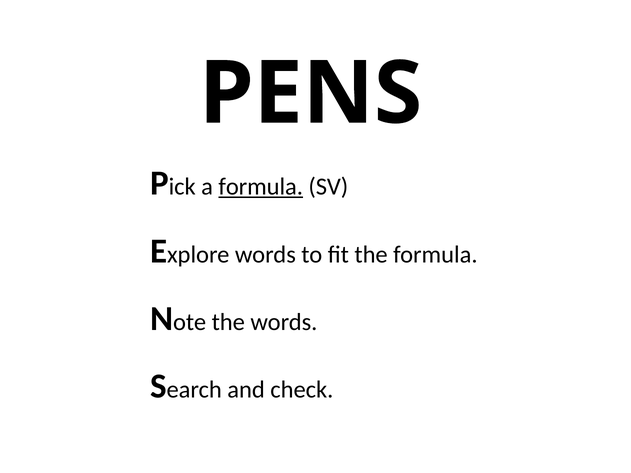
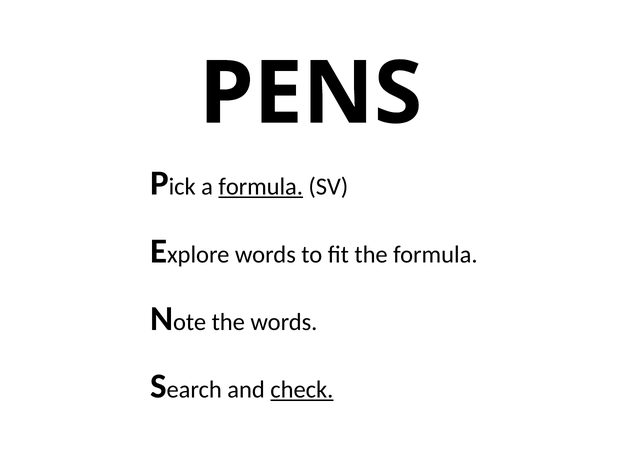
check underline: none -> present
